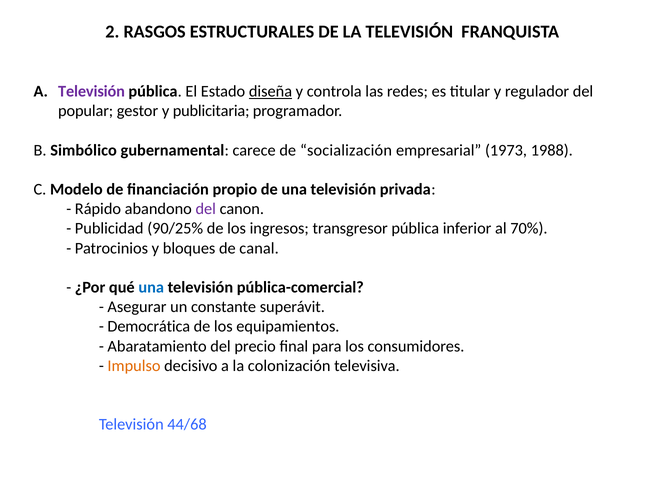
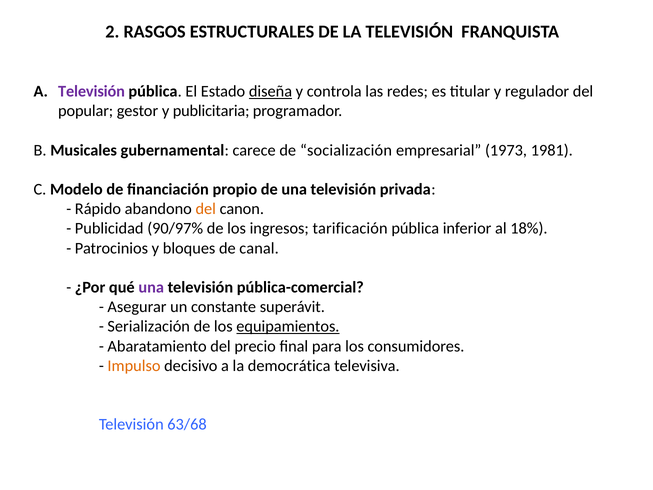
Simbólico: Simbólico -> Musicales
1988: 1988 -> 1981
del at (206, 209) colour: purple -> orange
90/25%: 90/25% -> 90/97%
transgresor: transgresor -> tarificación
70%: 70% -> 18%
una at (151, 287) colour: blue -> purple
Democrática: Democrática -> Serialización
equipamientos underline: none -> present
colonización: colonización -> democrática
44/68: 44/68 -> 63/68
